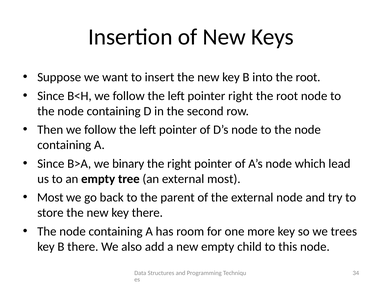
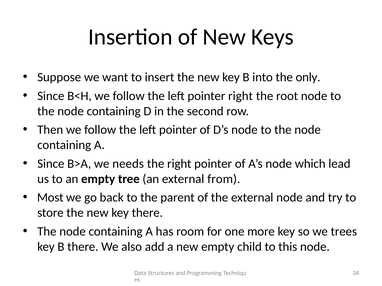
into the root: root -> only
binary: binary -> needs
external most: most -> from
